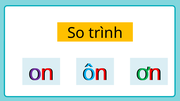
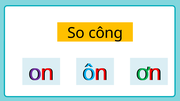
trình: trình -> công
